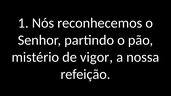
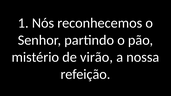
vigor: vigor -> virão
